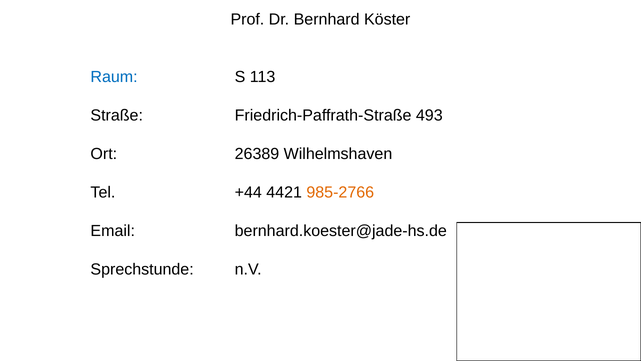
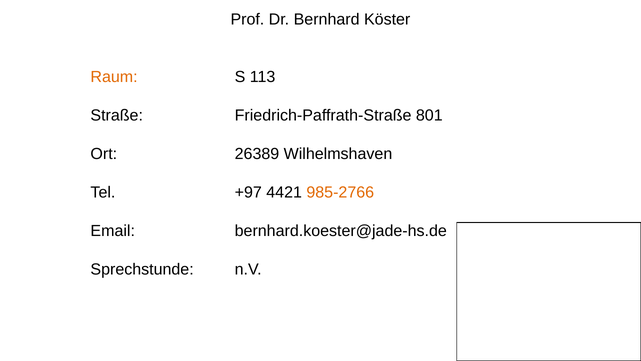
Raum colour: blue -> orange
493: 493 -> 801
+44: +44 -> +97
